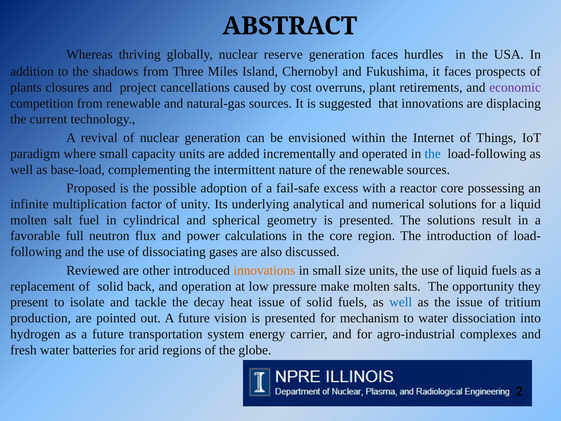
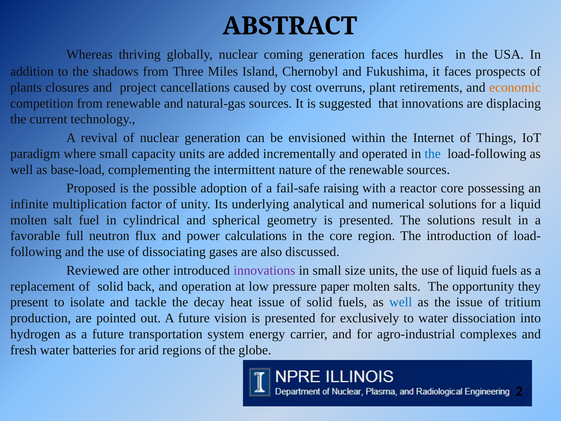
reserve: reserve -> coming
economic colour: purple -> orange
excess: excess -> raising
innovations at (264, 270) colour: orange -> purple
make: make -> paper
mechanism: mechanism -> exclusively
